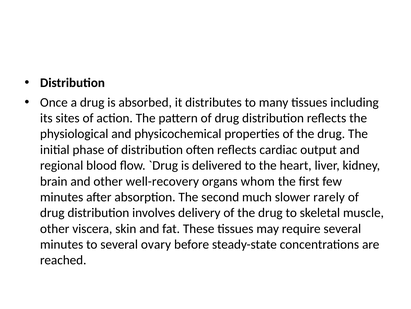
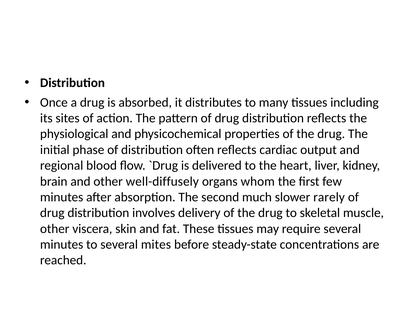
well-recovery: well-recovery -> well-diffusely
ovary: ovary -> mites
